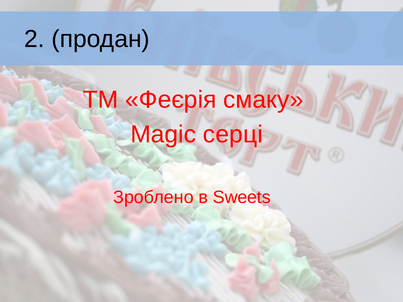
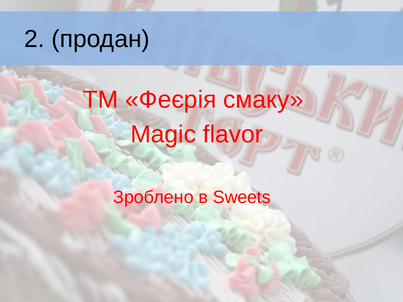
серці: серці -> flavor
